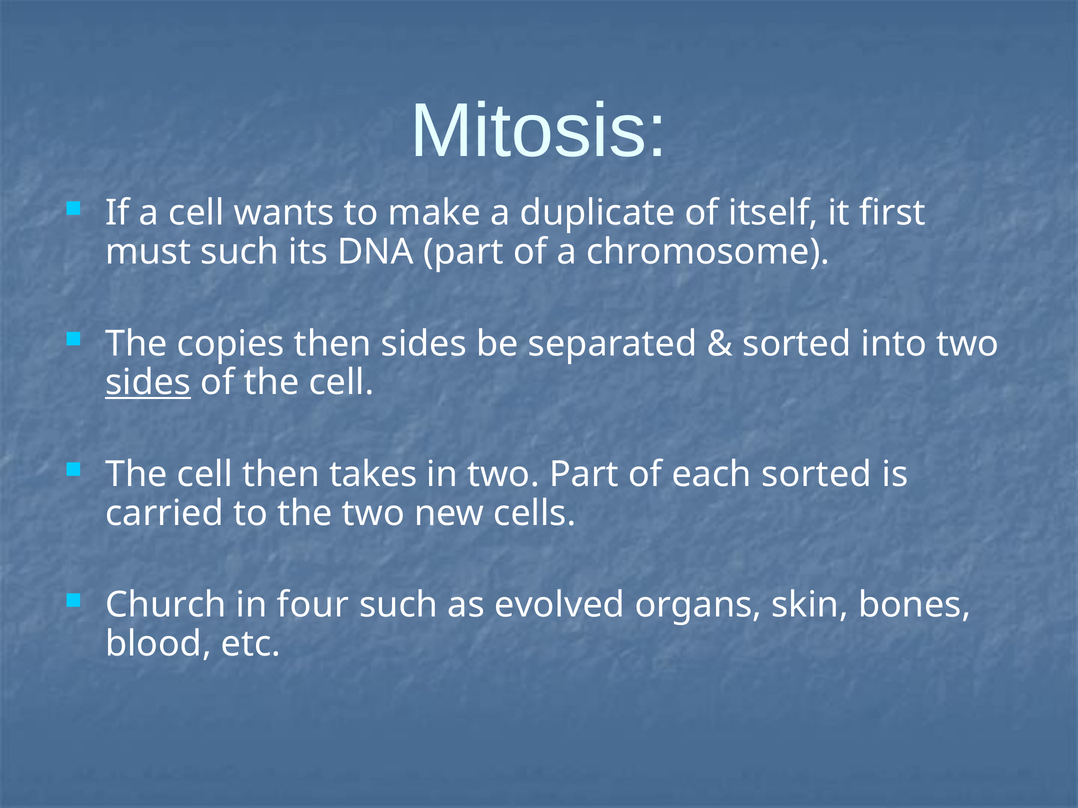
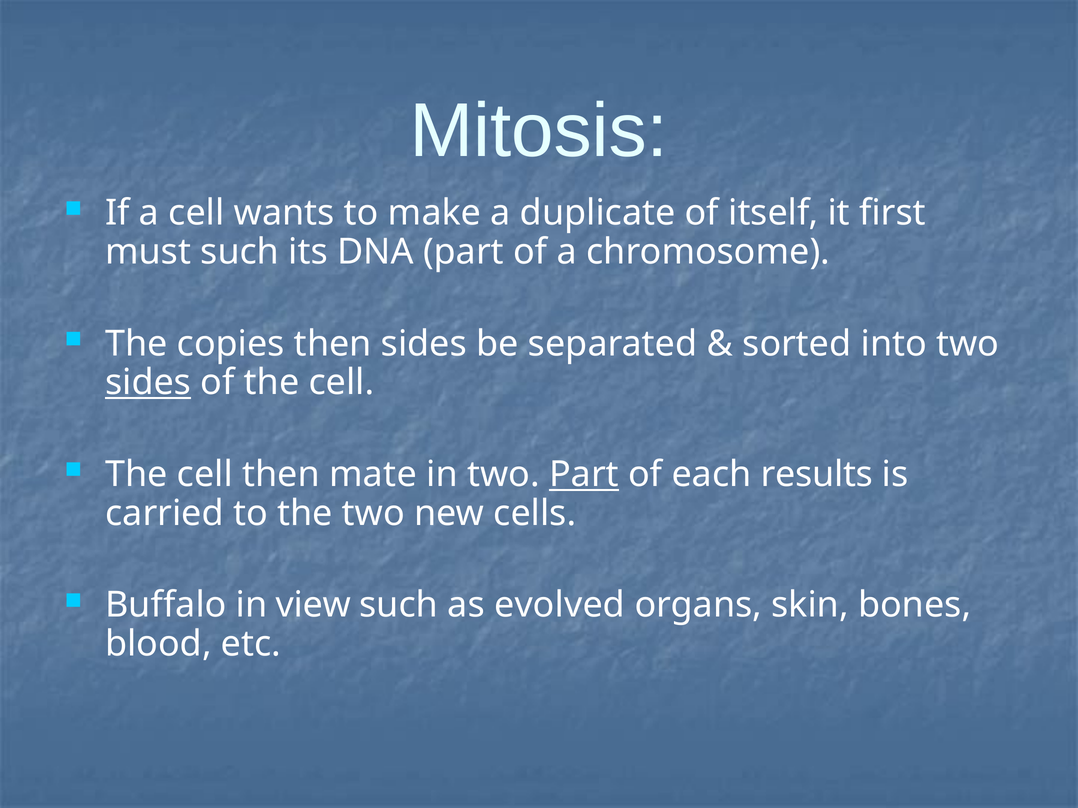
takes: takes -> mate
Part at (584, 475) underline: none -> present
each sorted: sorted -> results
Church: Church -> Buffalo
four: four -> view
